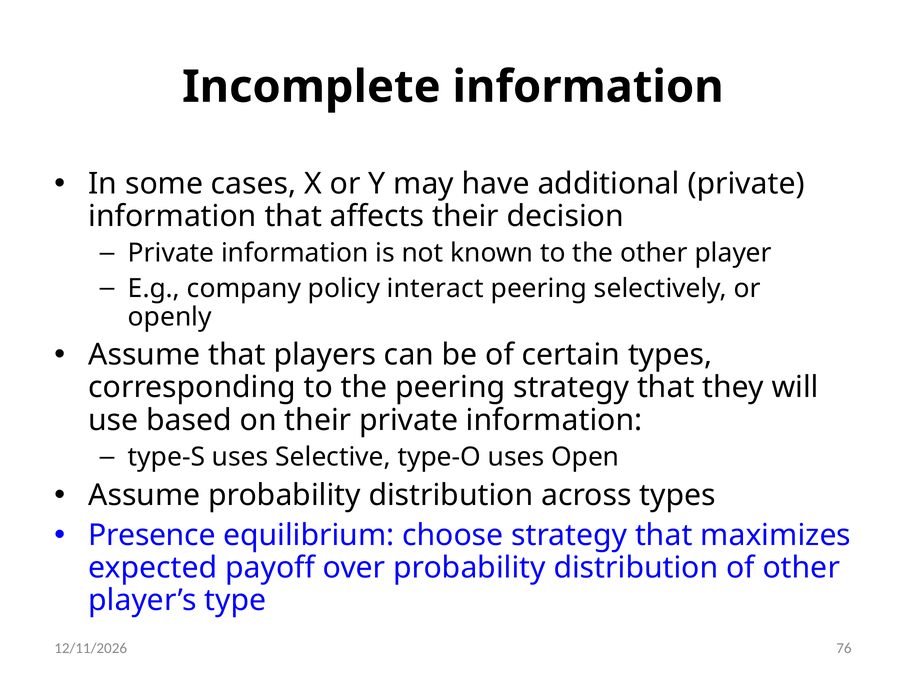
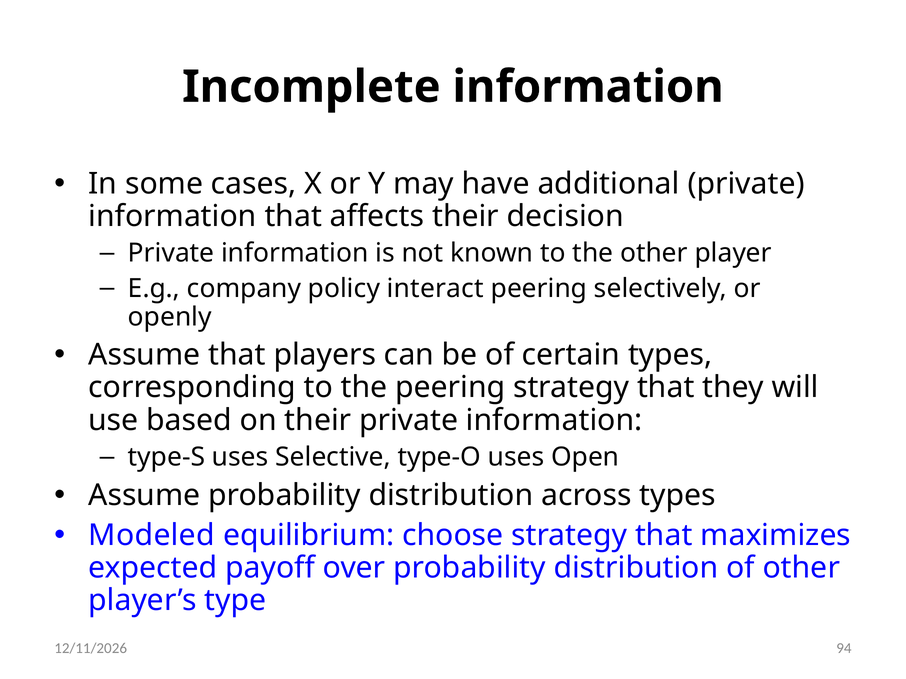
Presence: Presence -> Modeled
76: 76 -> 94
